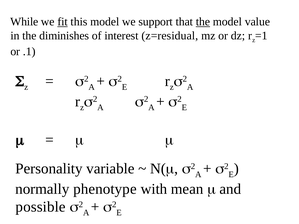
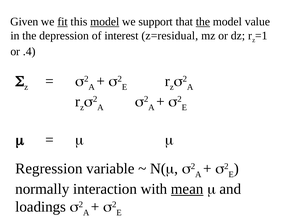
While: While -> Given
model at (105, 22) underline: none -> present
diminishes: diminishes -> depression
.1: .1 -> .4
Personality: Personality -> Regression
phenotype: phenotype -> interaction
mean underline: none -> present
possible: possible -> loadings
